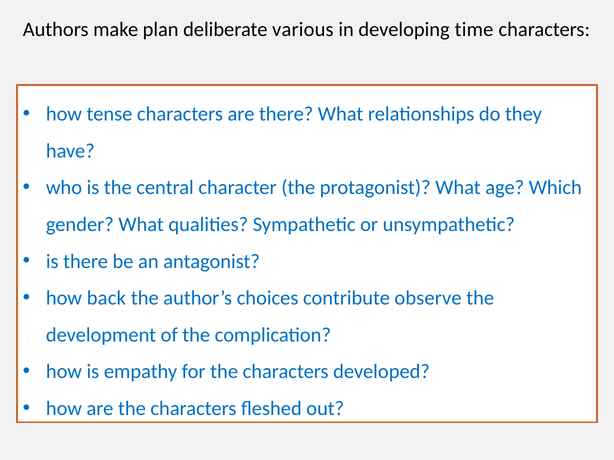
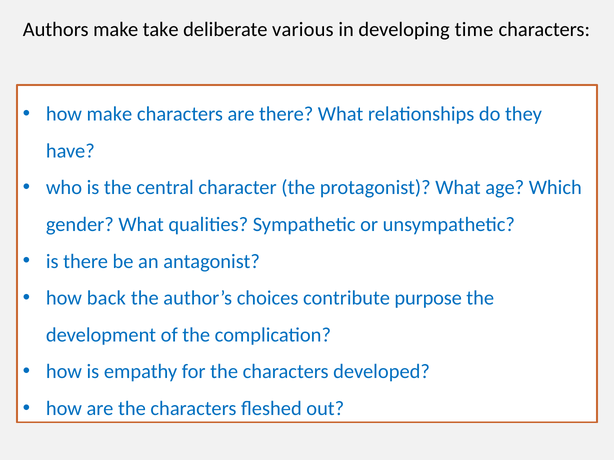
plan: plan -> take
how tense: tense -> make
observe: observe -> purpose
